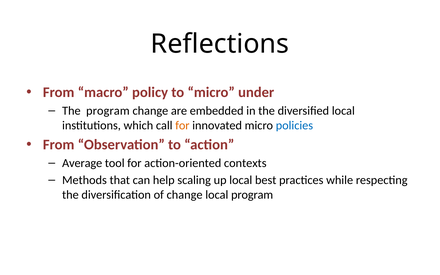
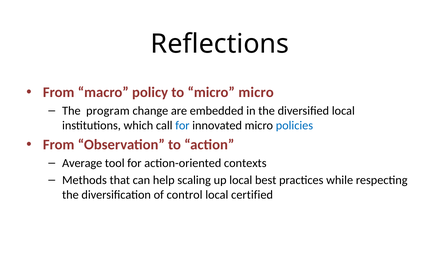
micro under: under -> micro
for at (182, 125) colour: orange -> blue
of change: change -> control
local program: program -> certified
